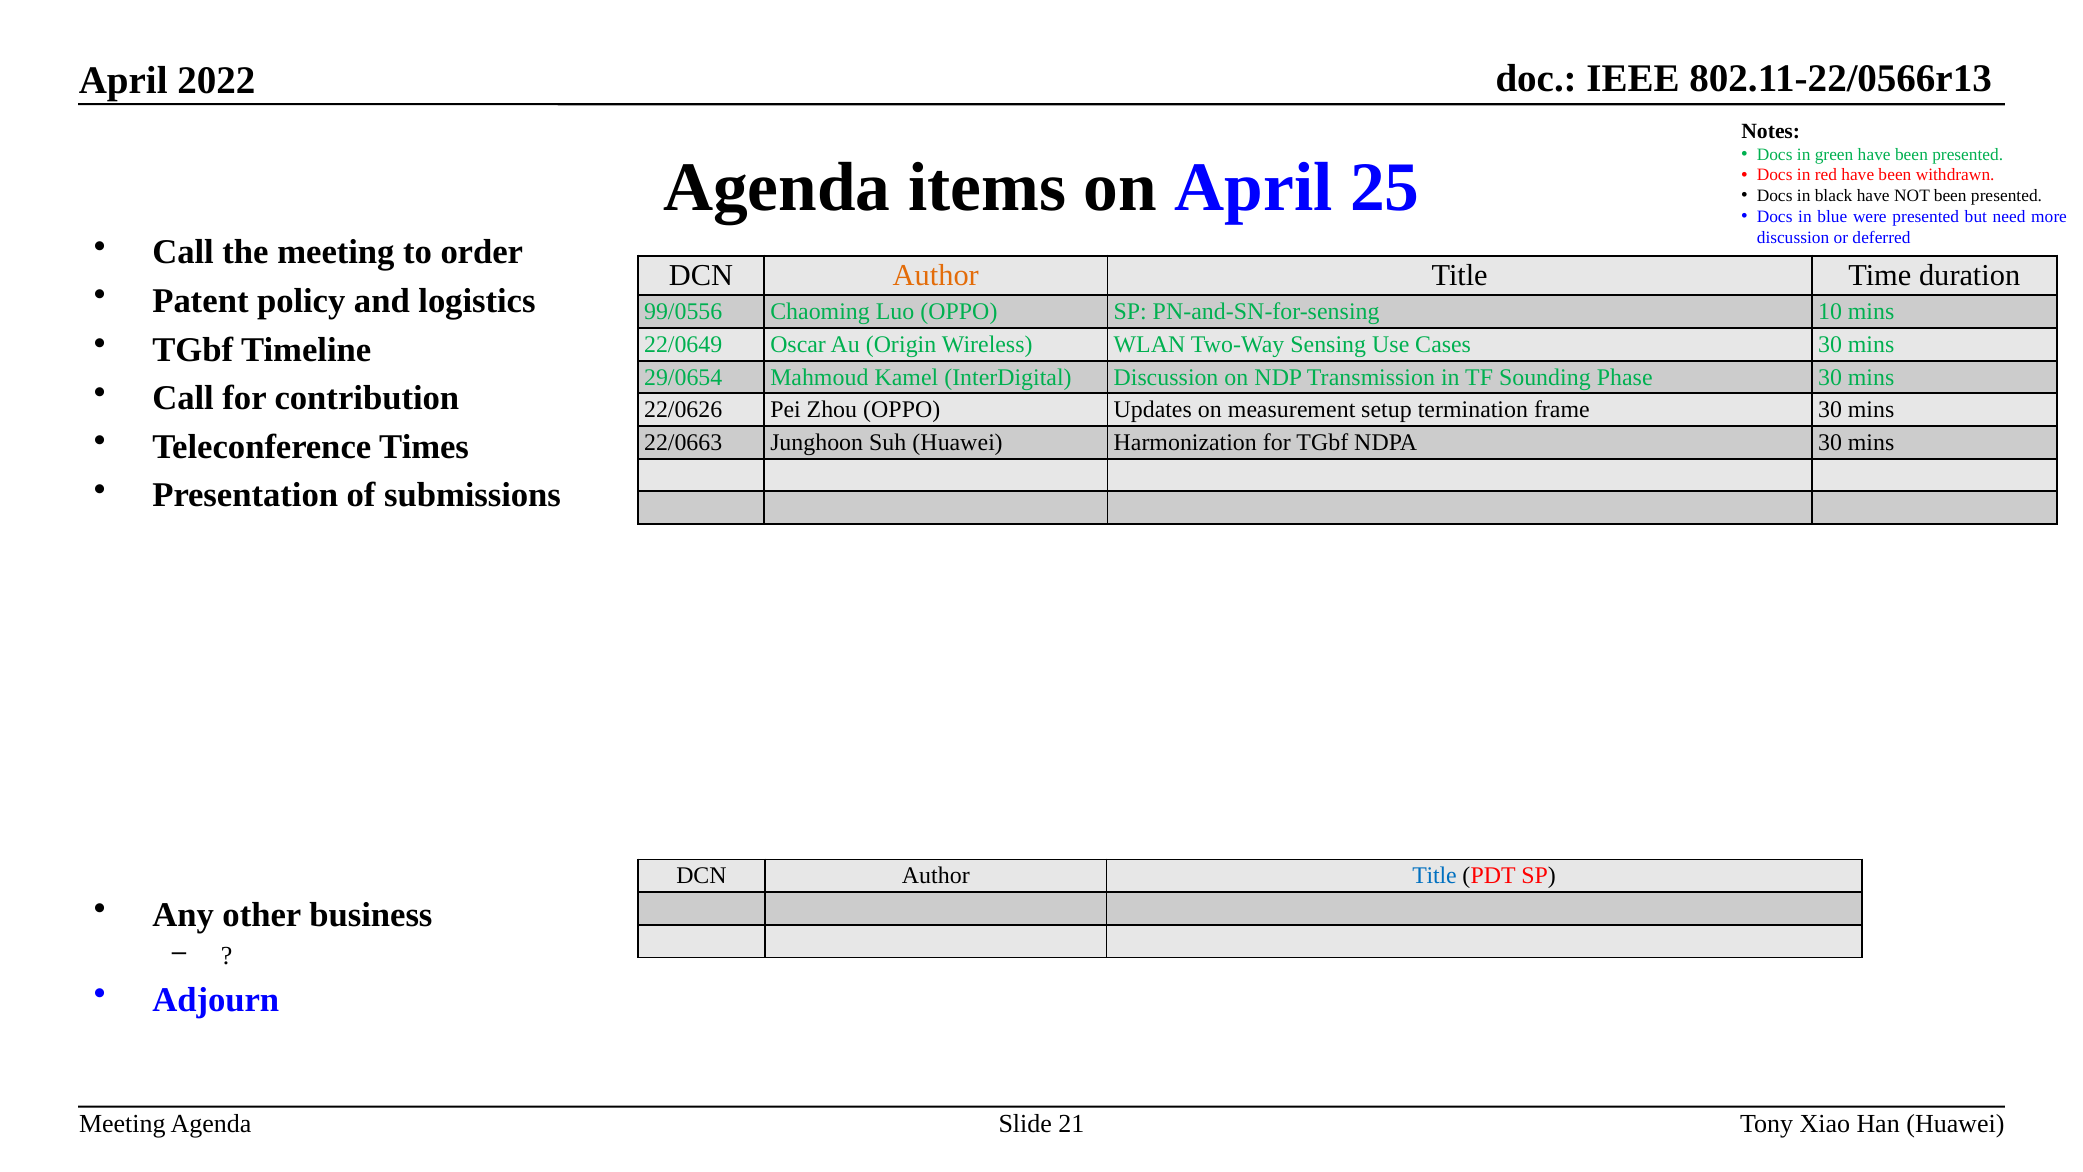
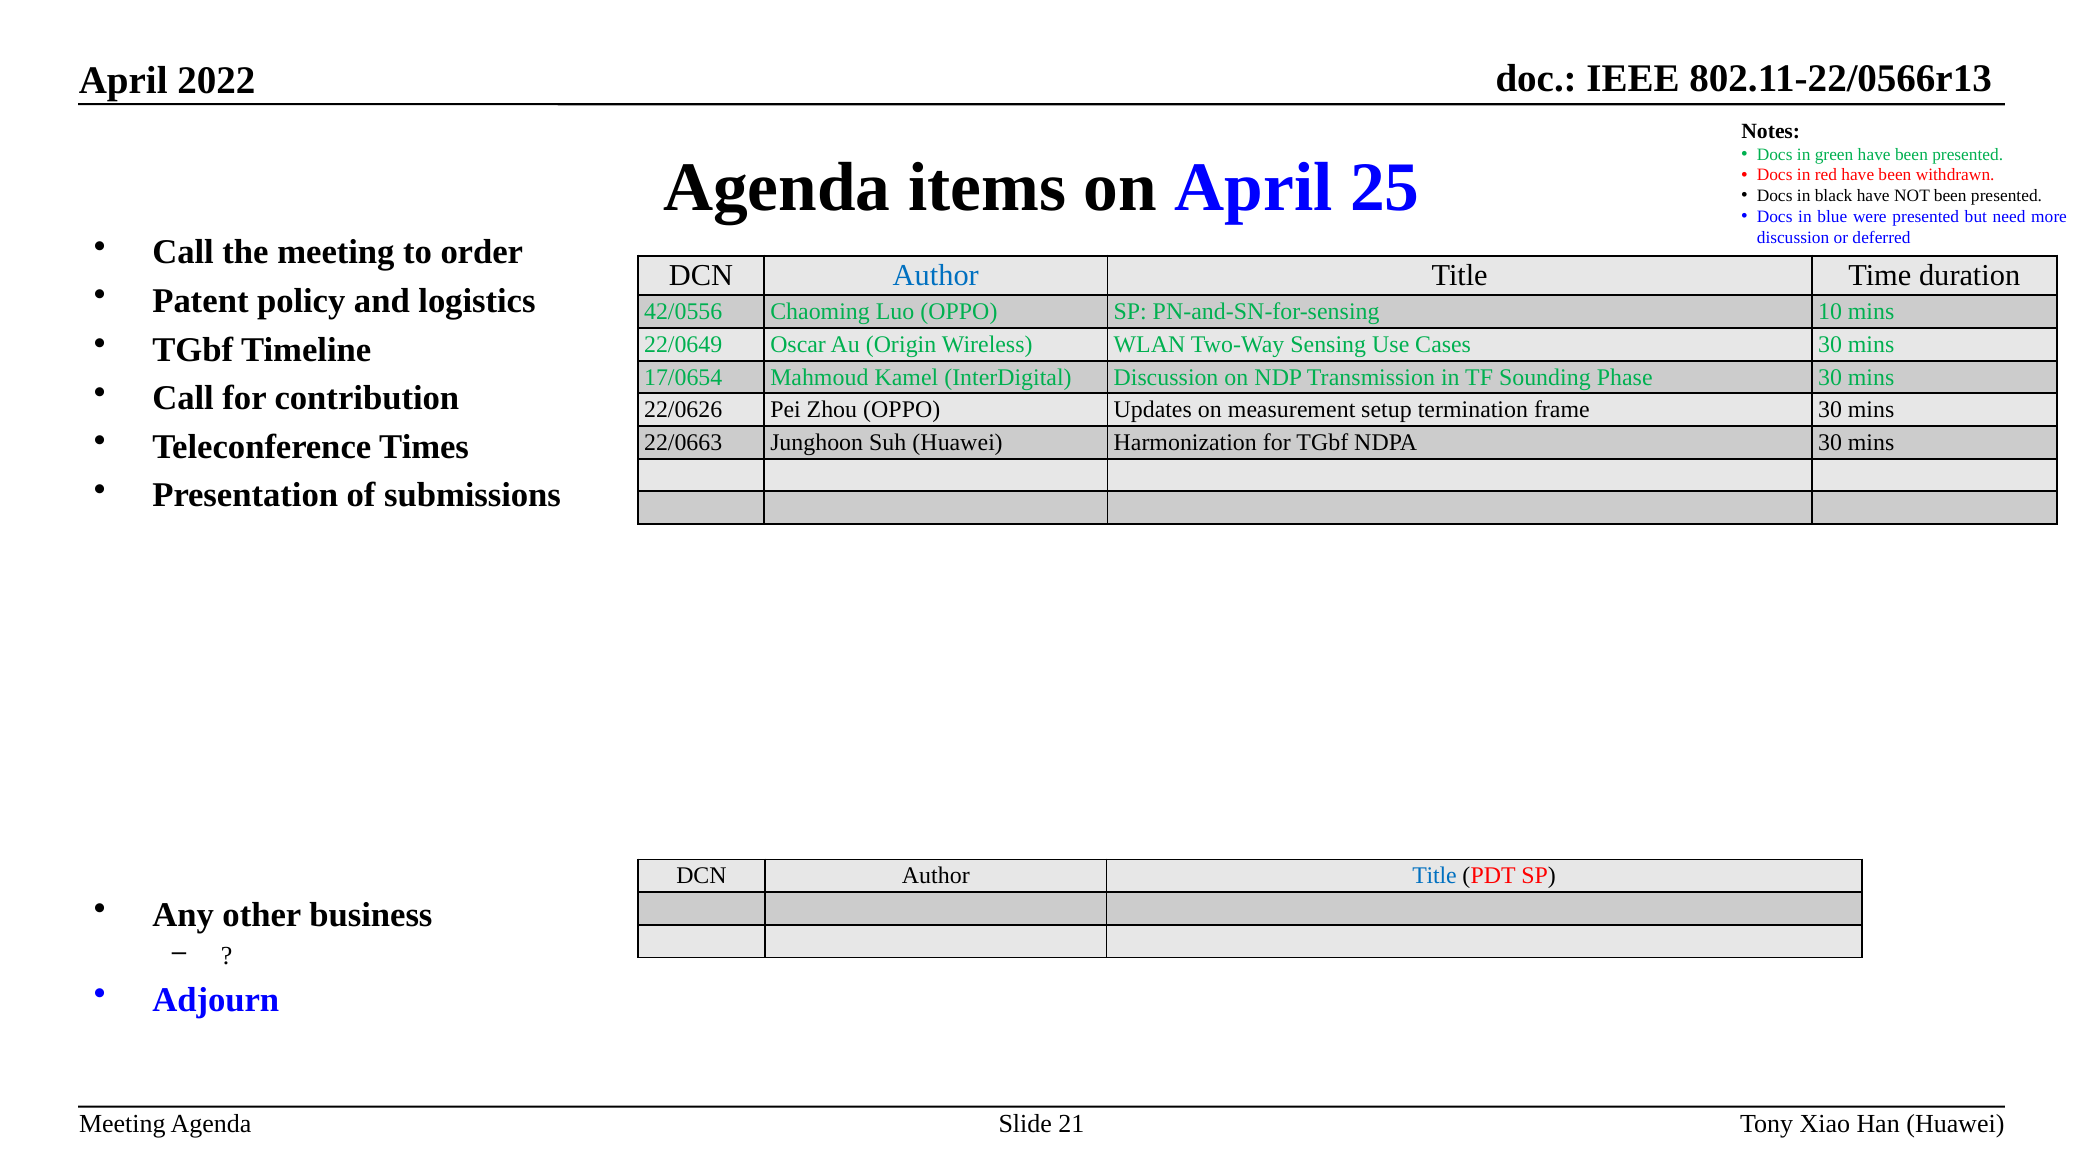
Author at (936, 276) colour: orange -> blue
99/0556: 99/0556 -> 42/0556
29/0654: 29/0654 -> 17/0654
